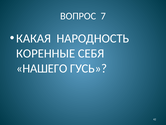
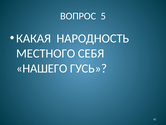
7: 7 -> 5
КОРЕННЫЕ: КОРЕННЫЕ -> МЕСТНОГО
